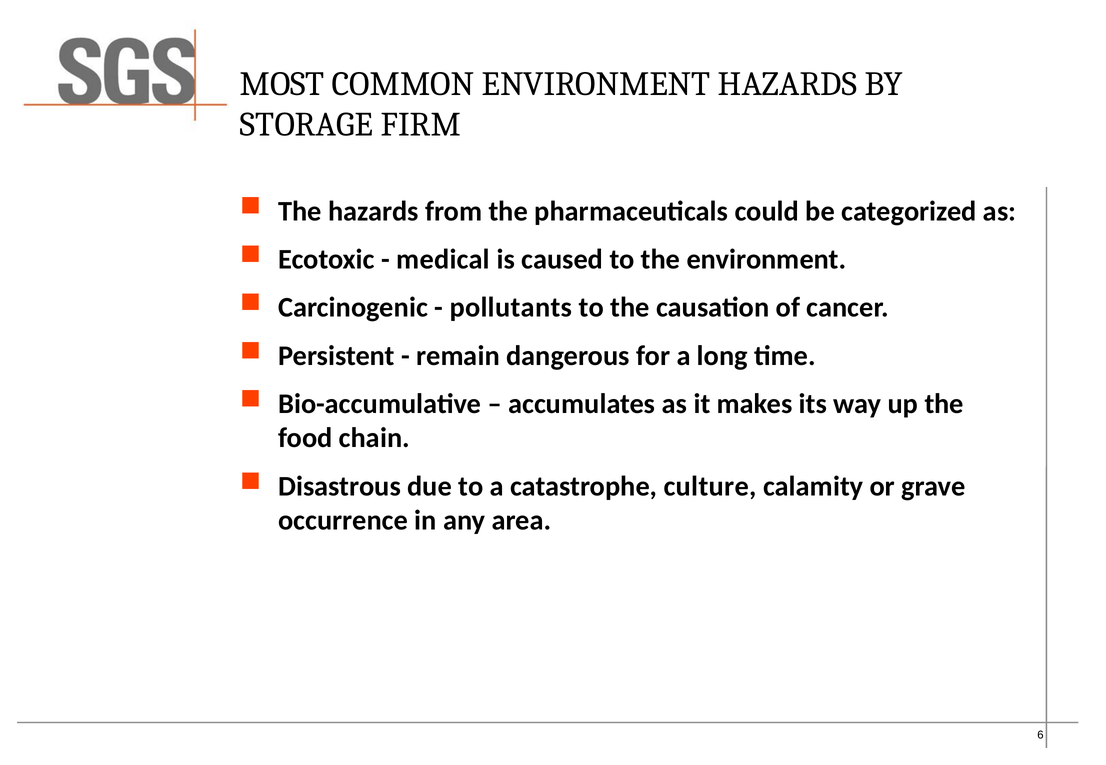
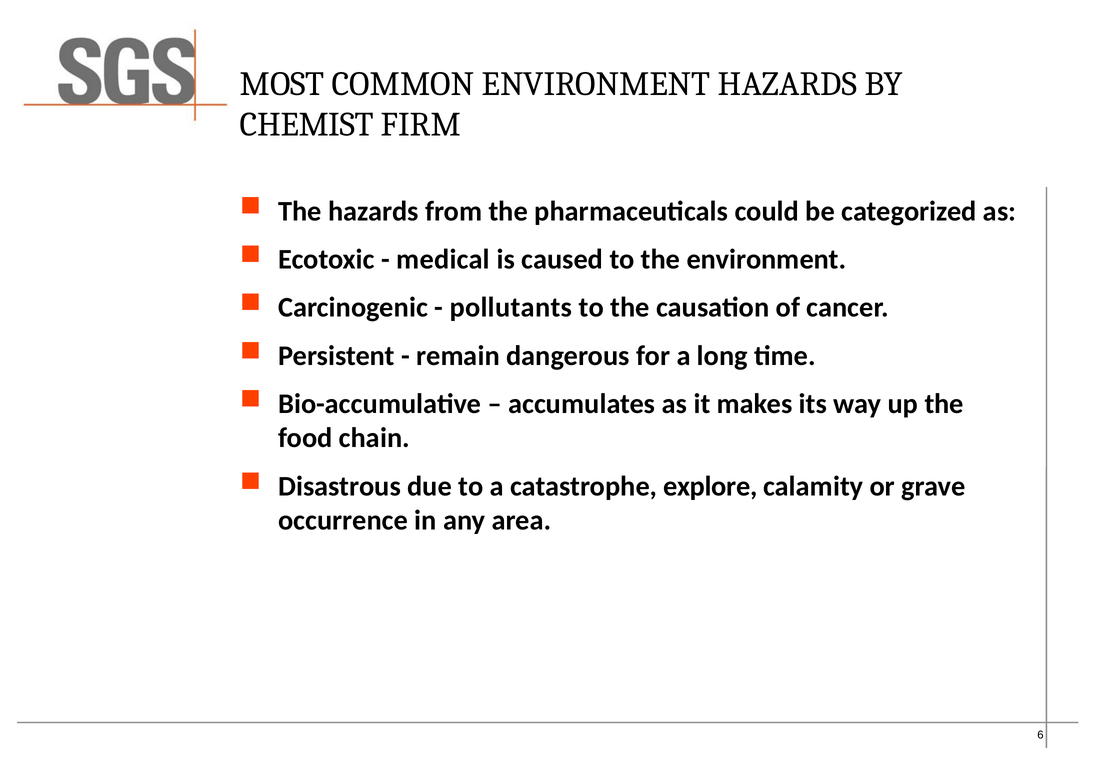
STORAGE: STORAGE -> CHEMIST
culture: culture -> explore
